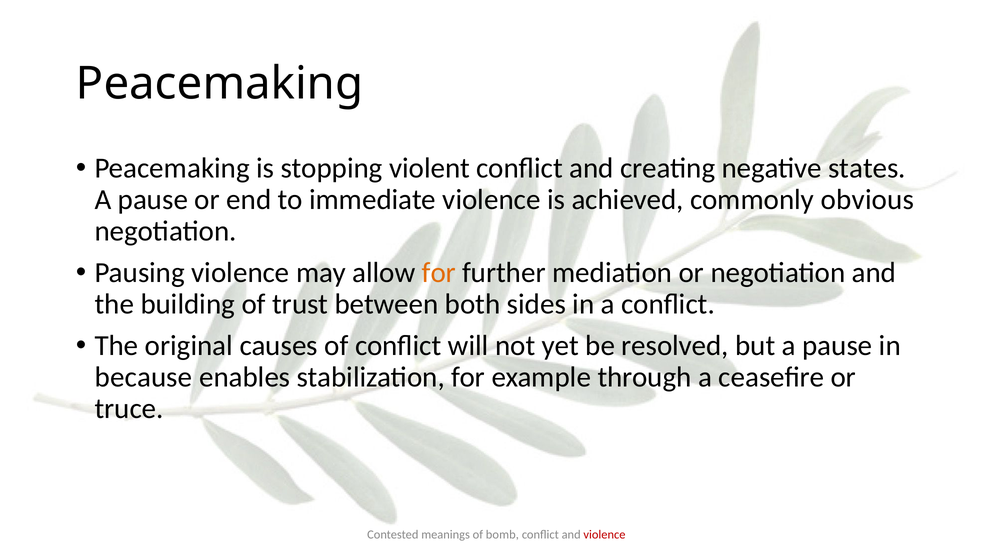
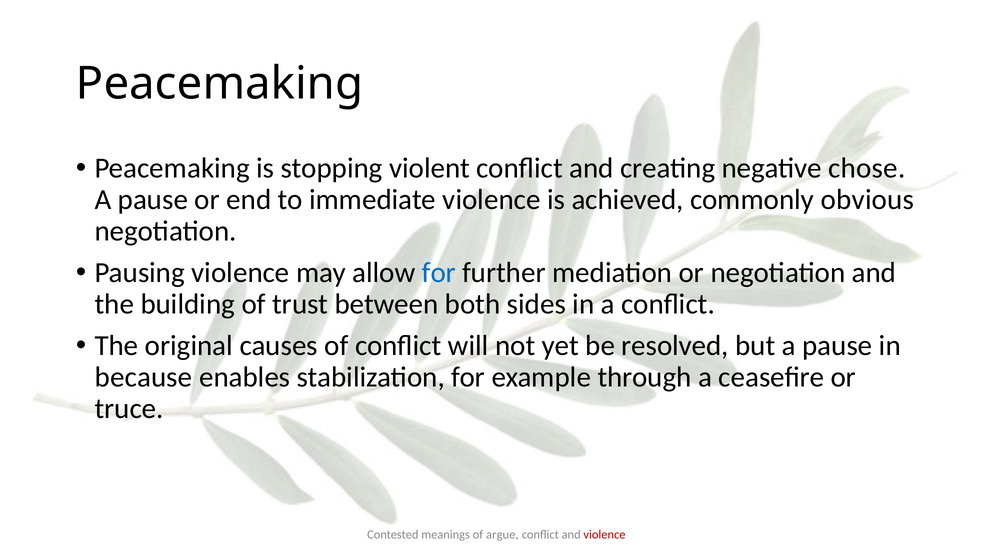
states: states -> chose
for at (439, 273) colour: orange -> blue
bomb: bomb -> argue
